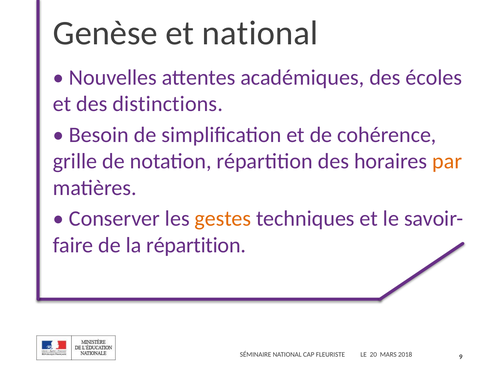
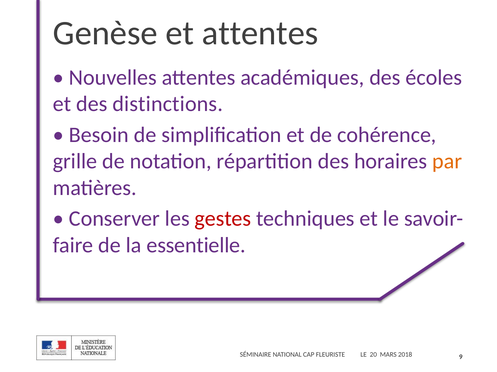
et national: national -> attentes
gestes colour: orange -> red
la répartition: répartition -> essentielle
